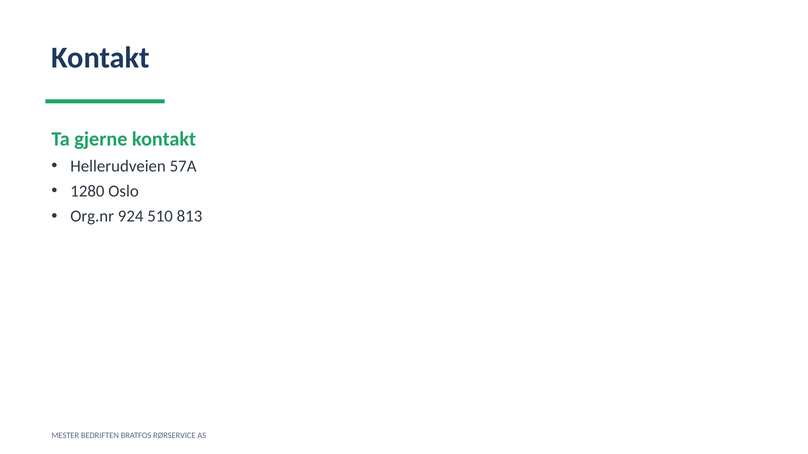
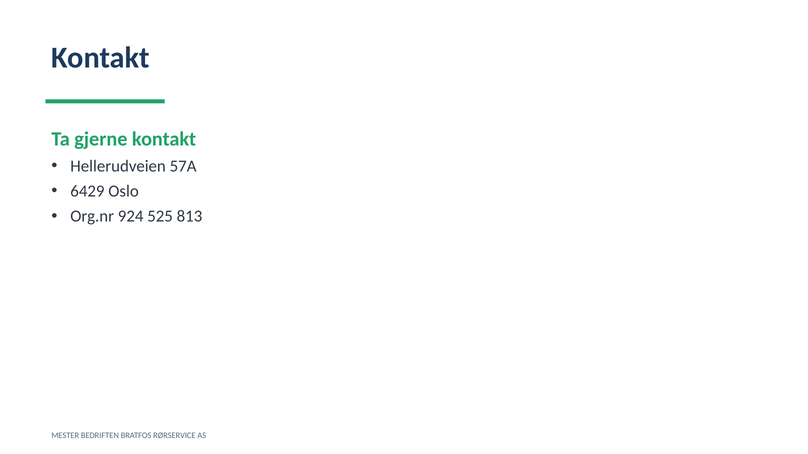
1280: 1280 -> 6429
510: 510 -> 525
